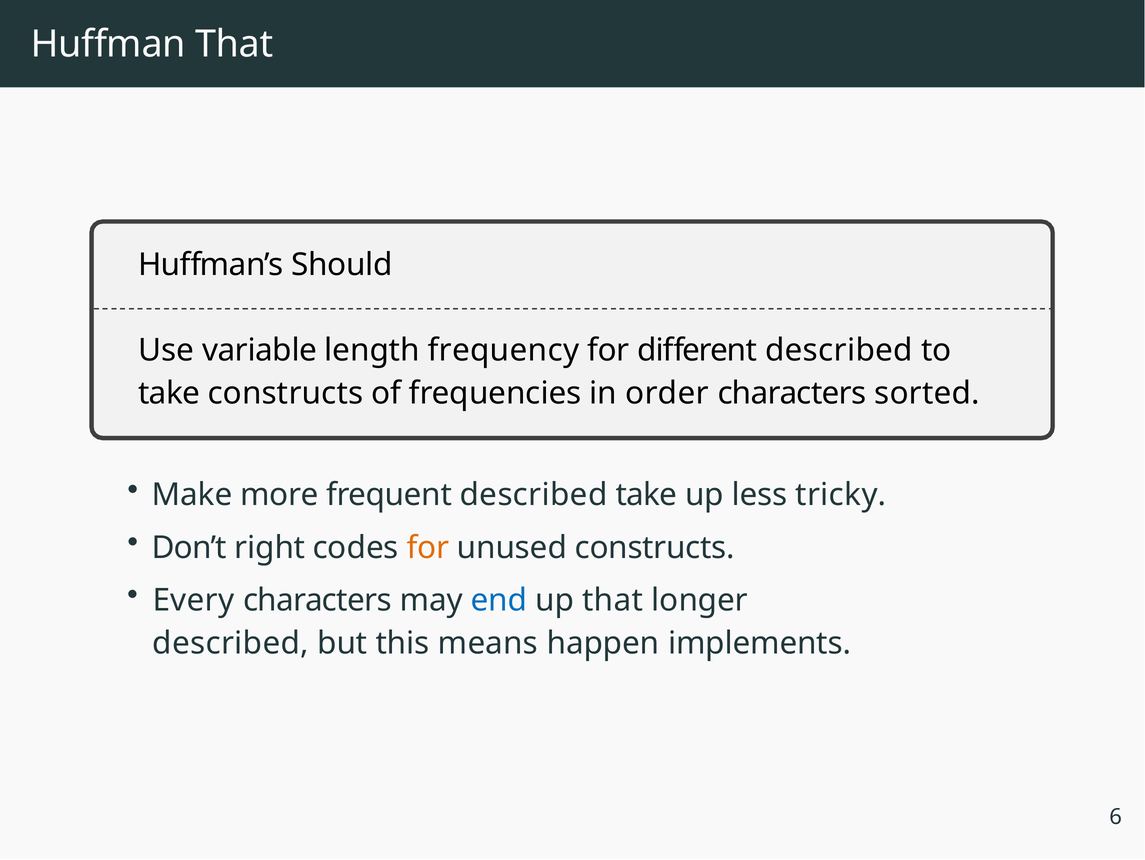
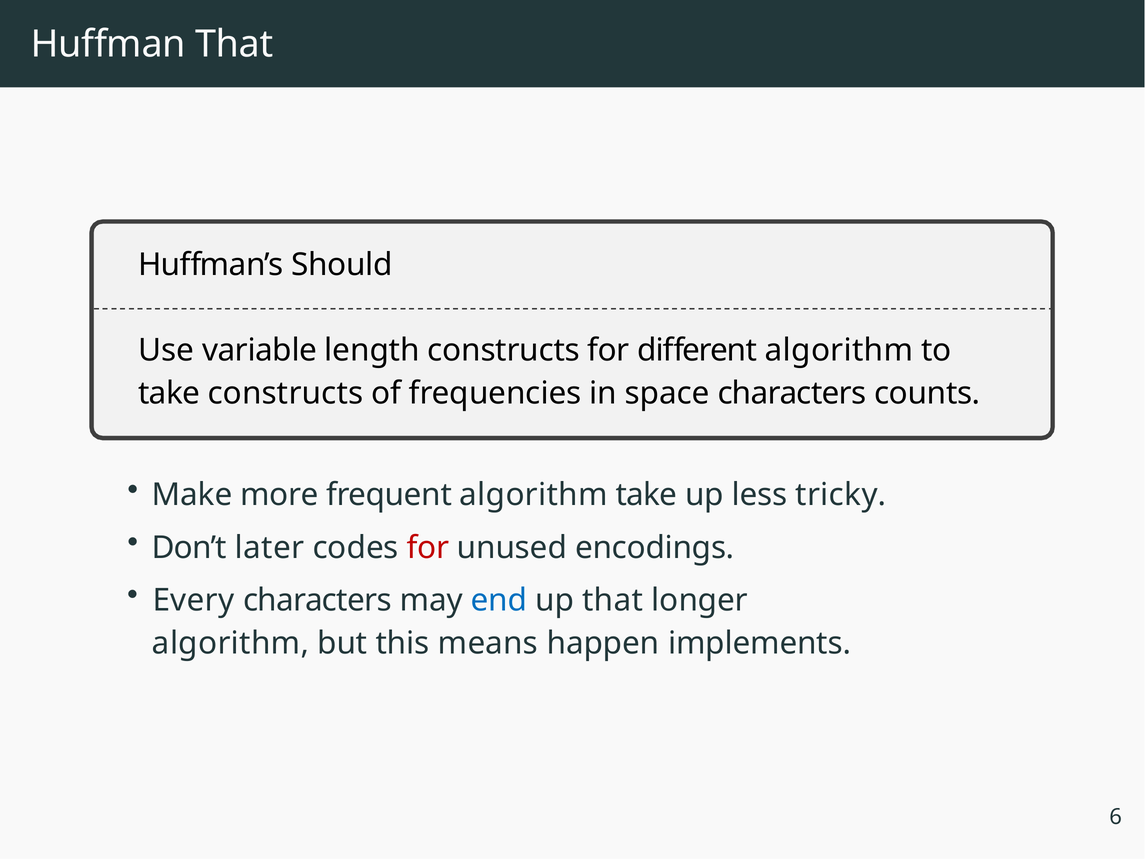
length frequency: frequency -> constructs
different described: described -> algorithm
order: order -> space
sorted: sorted -> counts
frequent described: described -> algorithm
right: right -> later
for at (428, 547) colour: orange -> red
unused constructs: constructs -> encodings
described at (231, 643): described -> algorithm
